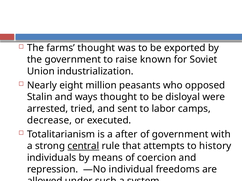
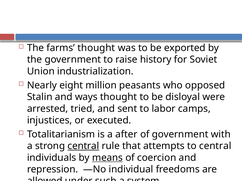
known: known -> history
decrease: decrease -> injustices
to history: history -> central
means underline: none -> present
